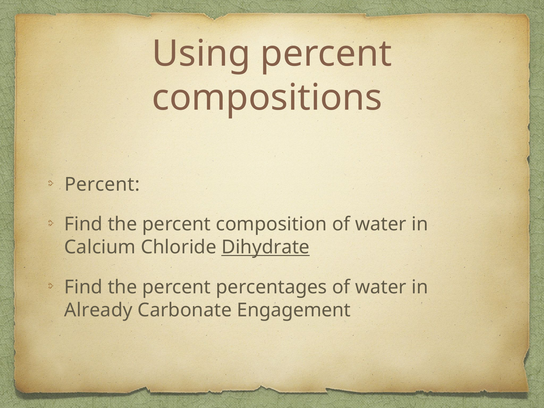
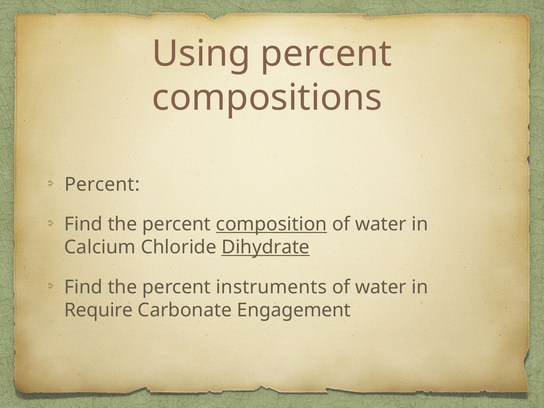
composition underline: none -> present
percentages: percentages -> instruments
Already: Already -> Require
